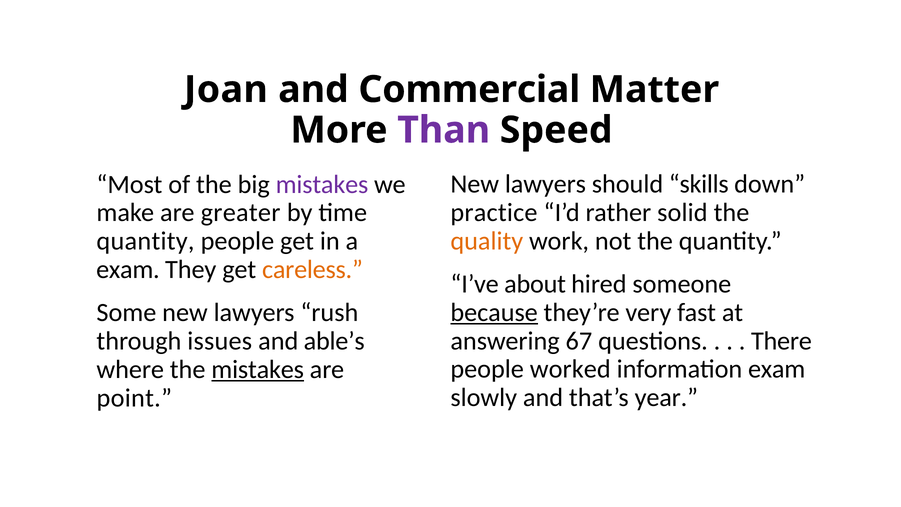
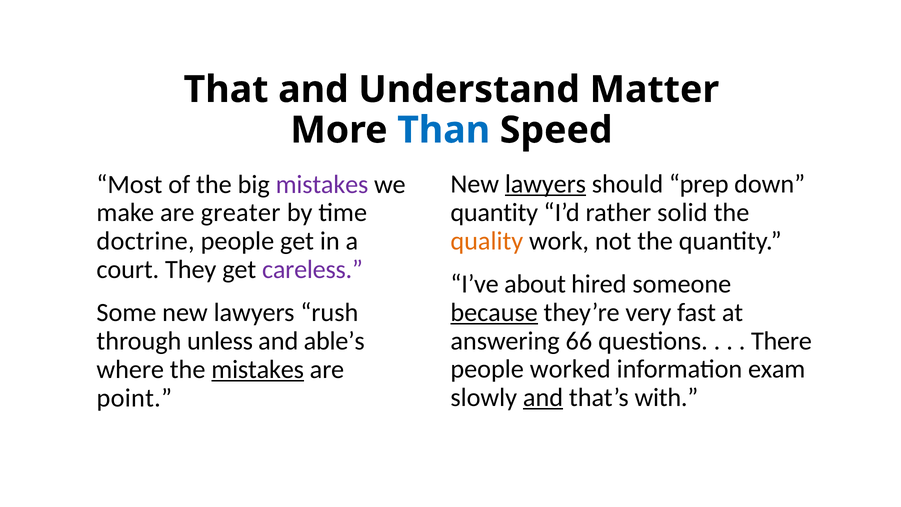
Joan: Joan -> That
Commercial: Commercial -> Understand
Than colour: purple -> blue
lawyers at (545, 184) underline: none -> present
skills: skills -> prep
practice at (494, 212): practice -> quantity
quantity at (146, 241): quantity -> doctrine
exam at (128, 269): exam -> court
careless colour: orange -> purple
67: 67 -> 66
issues: issues -> unless
and at (543, 397) underline: none -> present
year: year -> with
